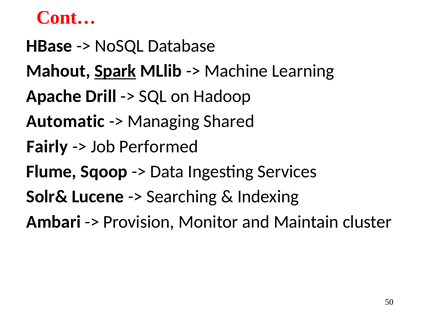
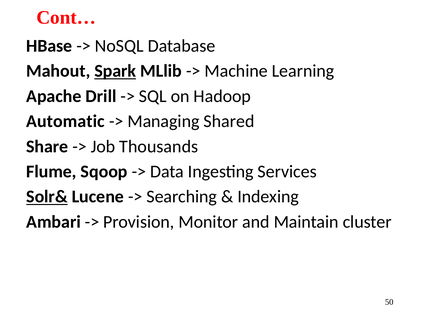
Fairly: Fairly -> Share
Performed: Performed -> Thousands
Solr& underline: none -> present
